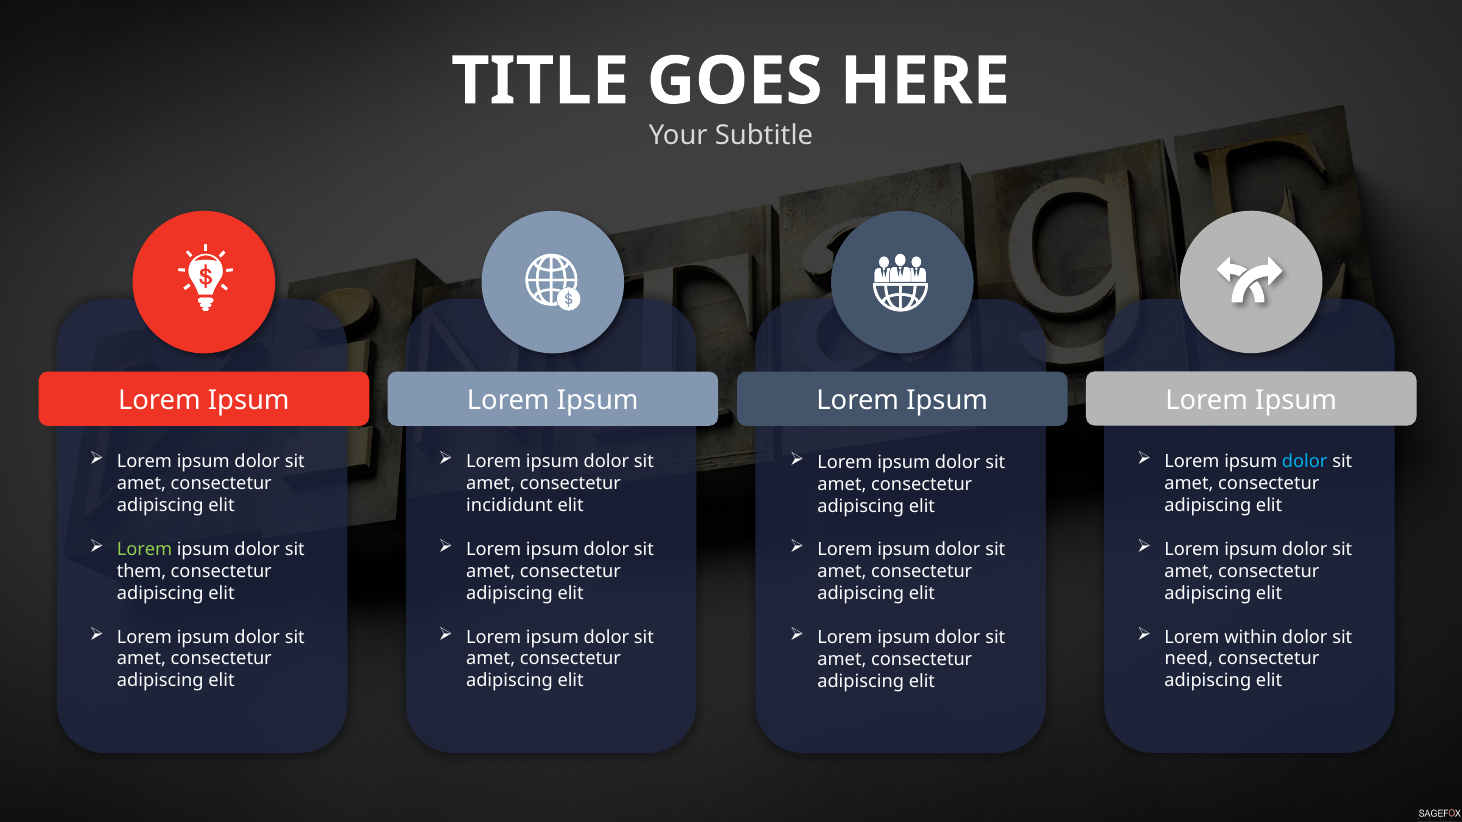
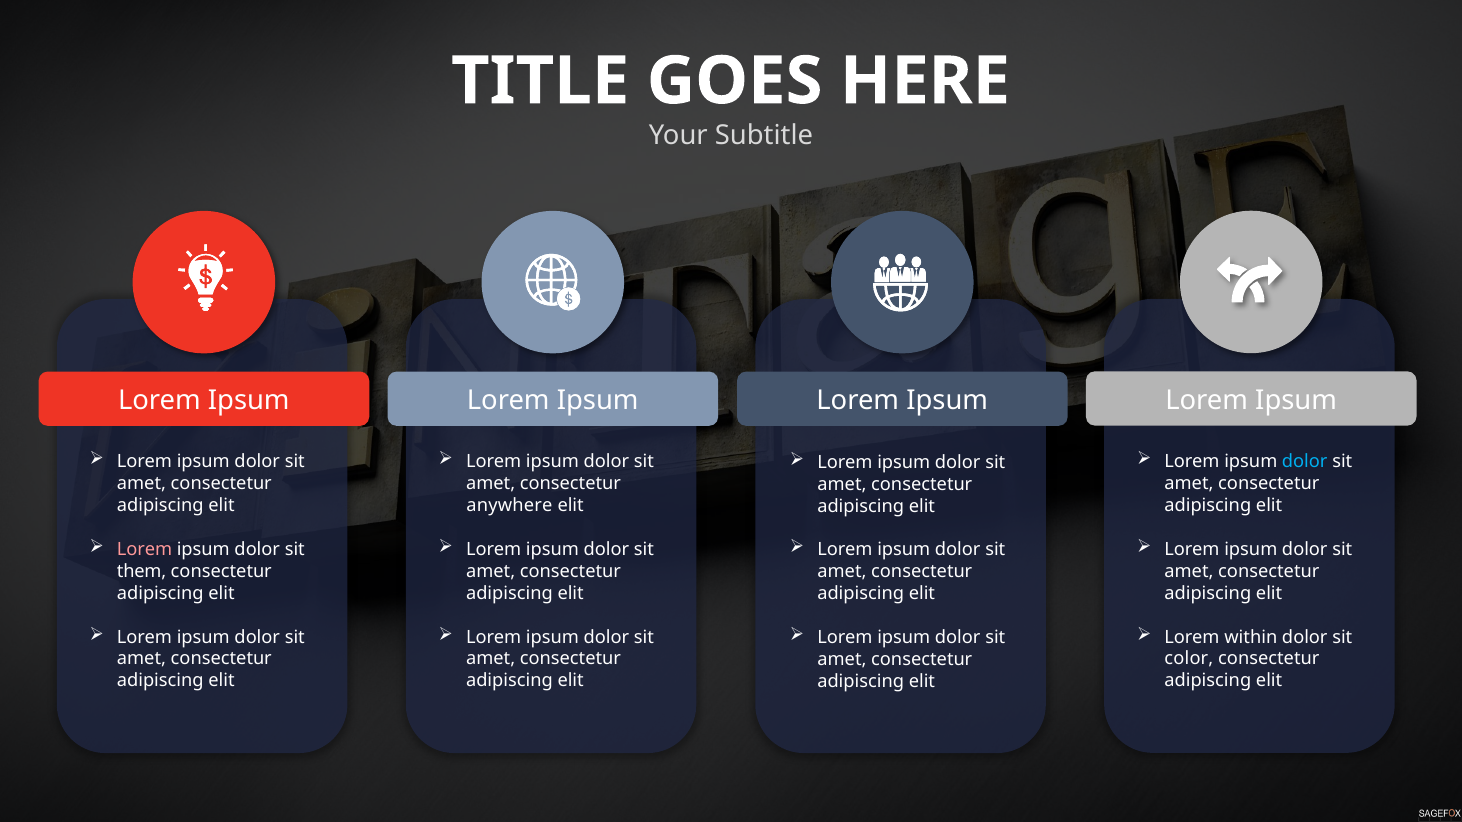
incididunt: incididunt -> anywhere
Lorem at (145, 550) colour: light green -> pink
need: need -> color
